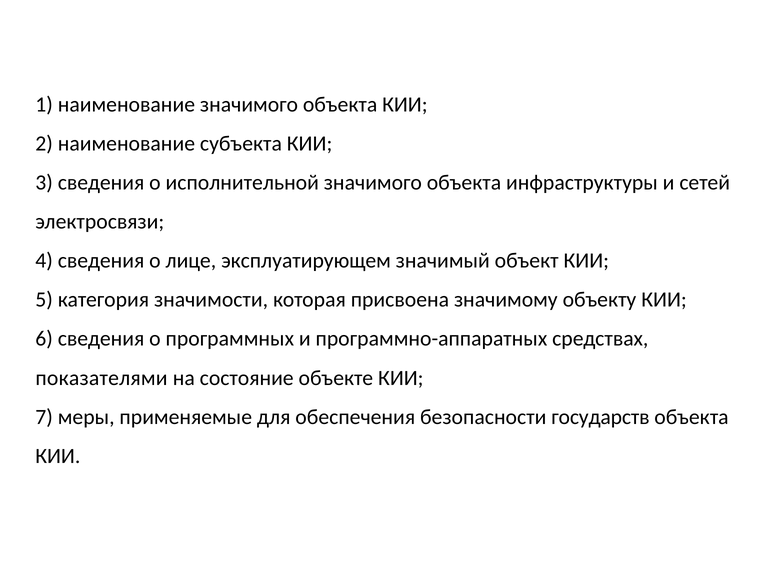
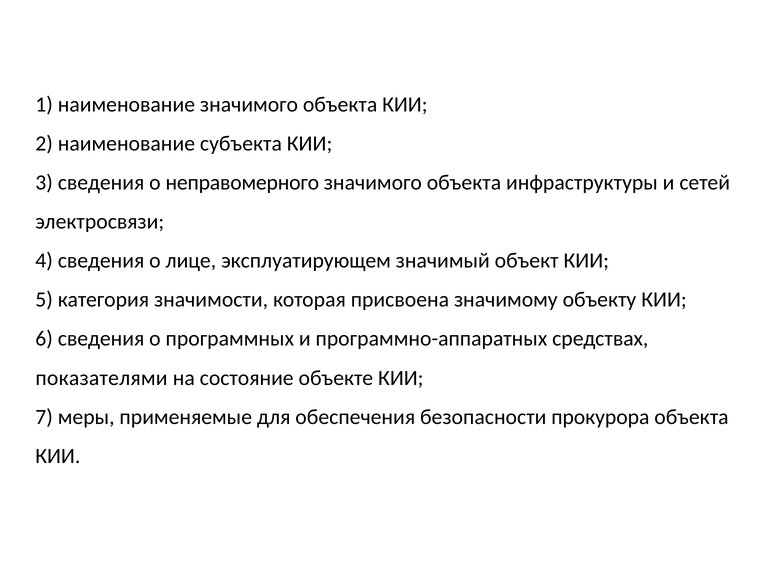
исполнительной: исполнительной -> неправомерного
государств: государств -> прокурора
